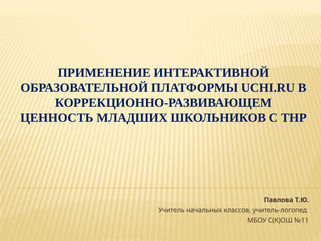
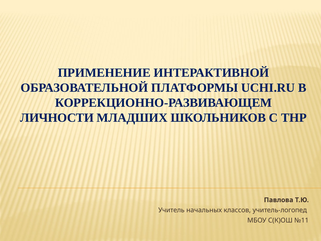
ЦЕННОСТЬ: ЦЕННОСТЬ -> ЛИЧНОСТИ
